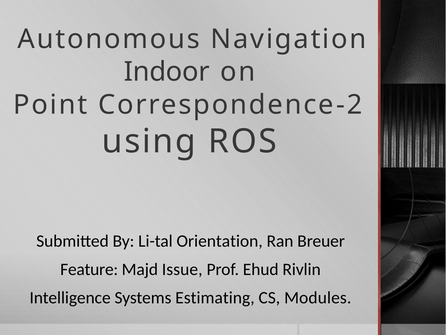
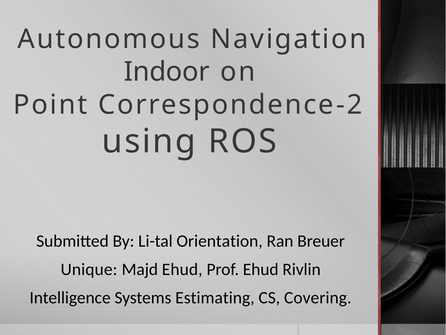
Feature: Feature -> Unique
Majd Issue: Issue -> Ehud
Modules: Modules -> Covering
